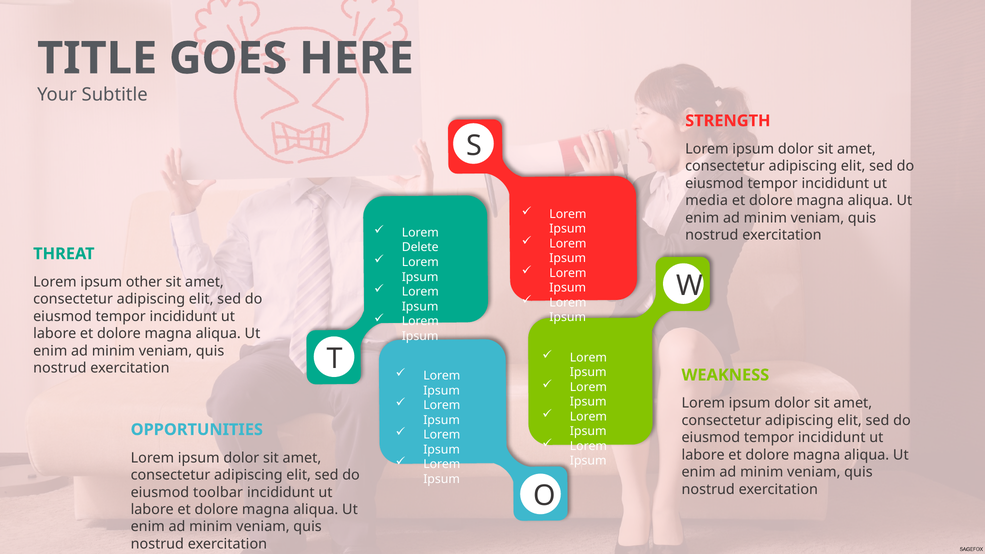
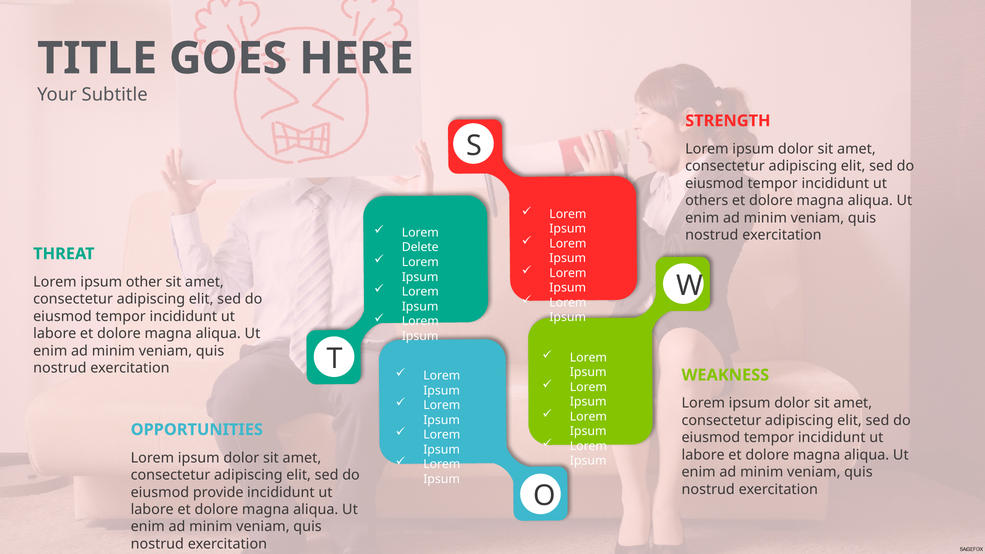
media: media -> others
toolbar: toolbar -> provide
